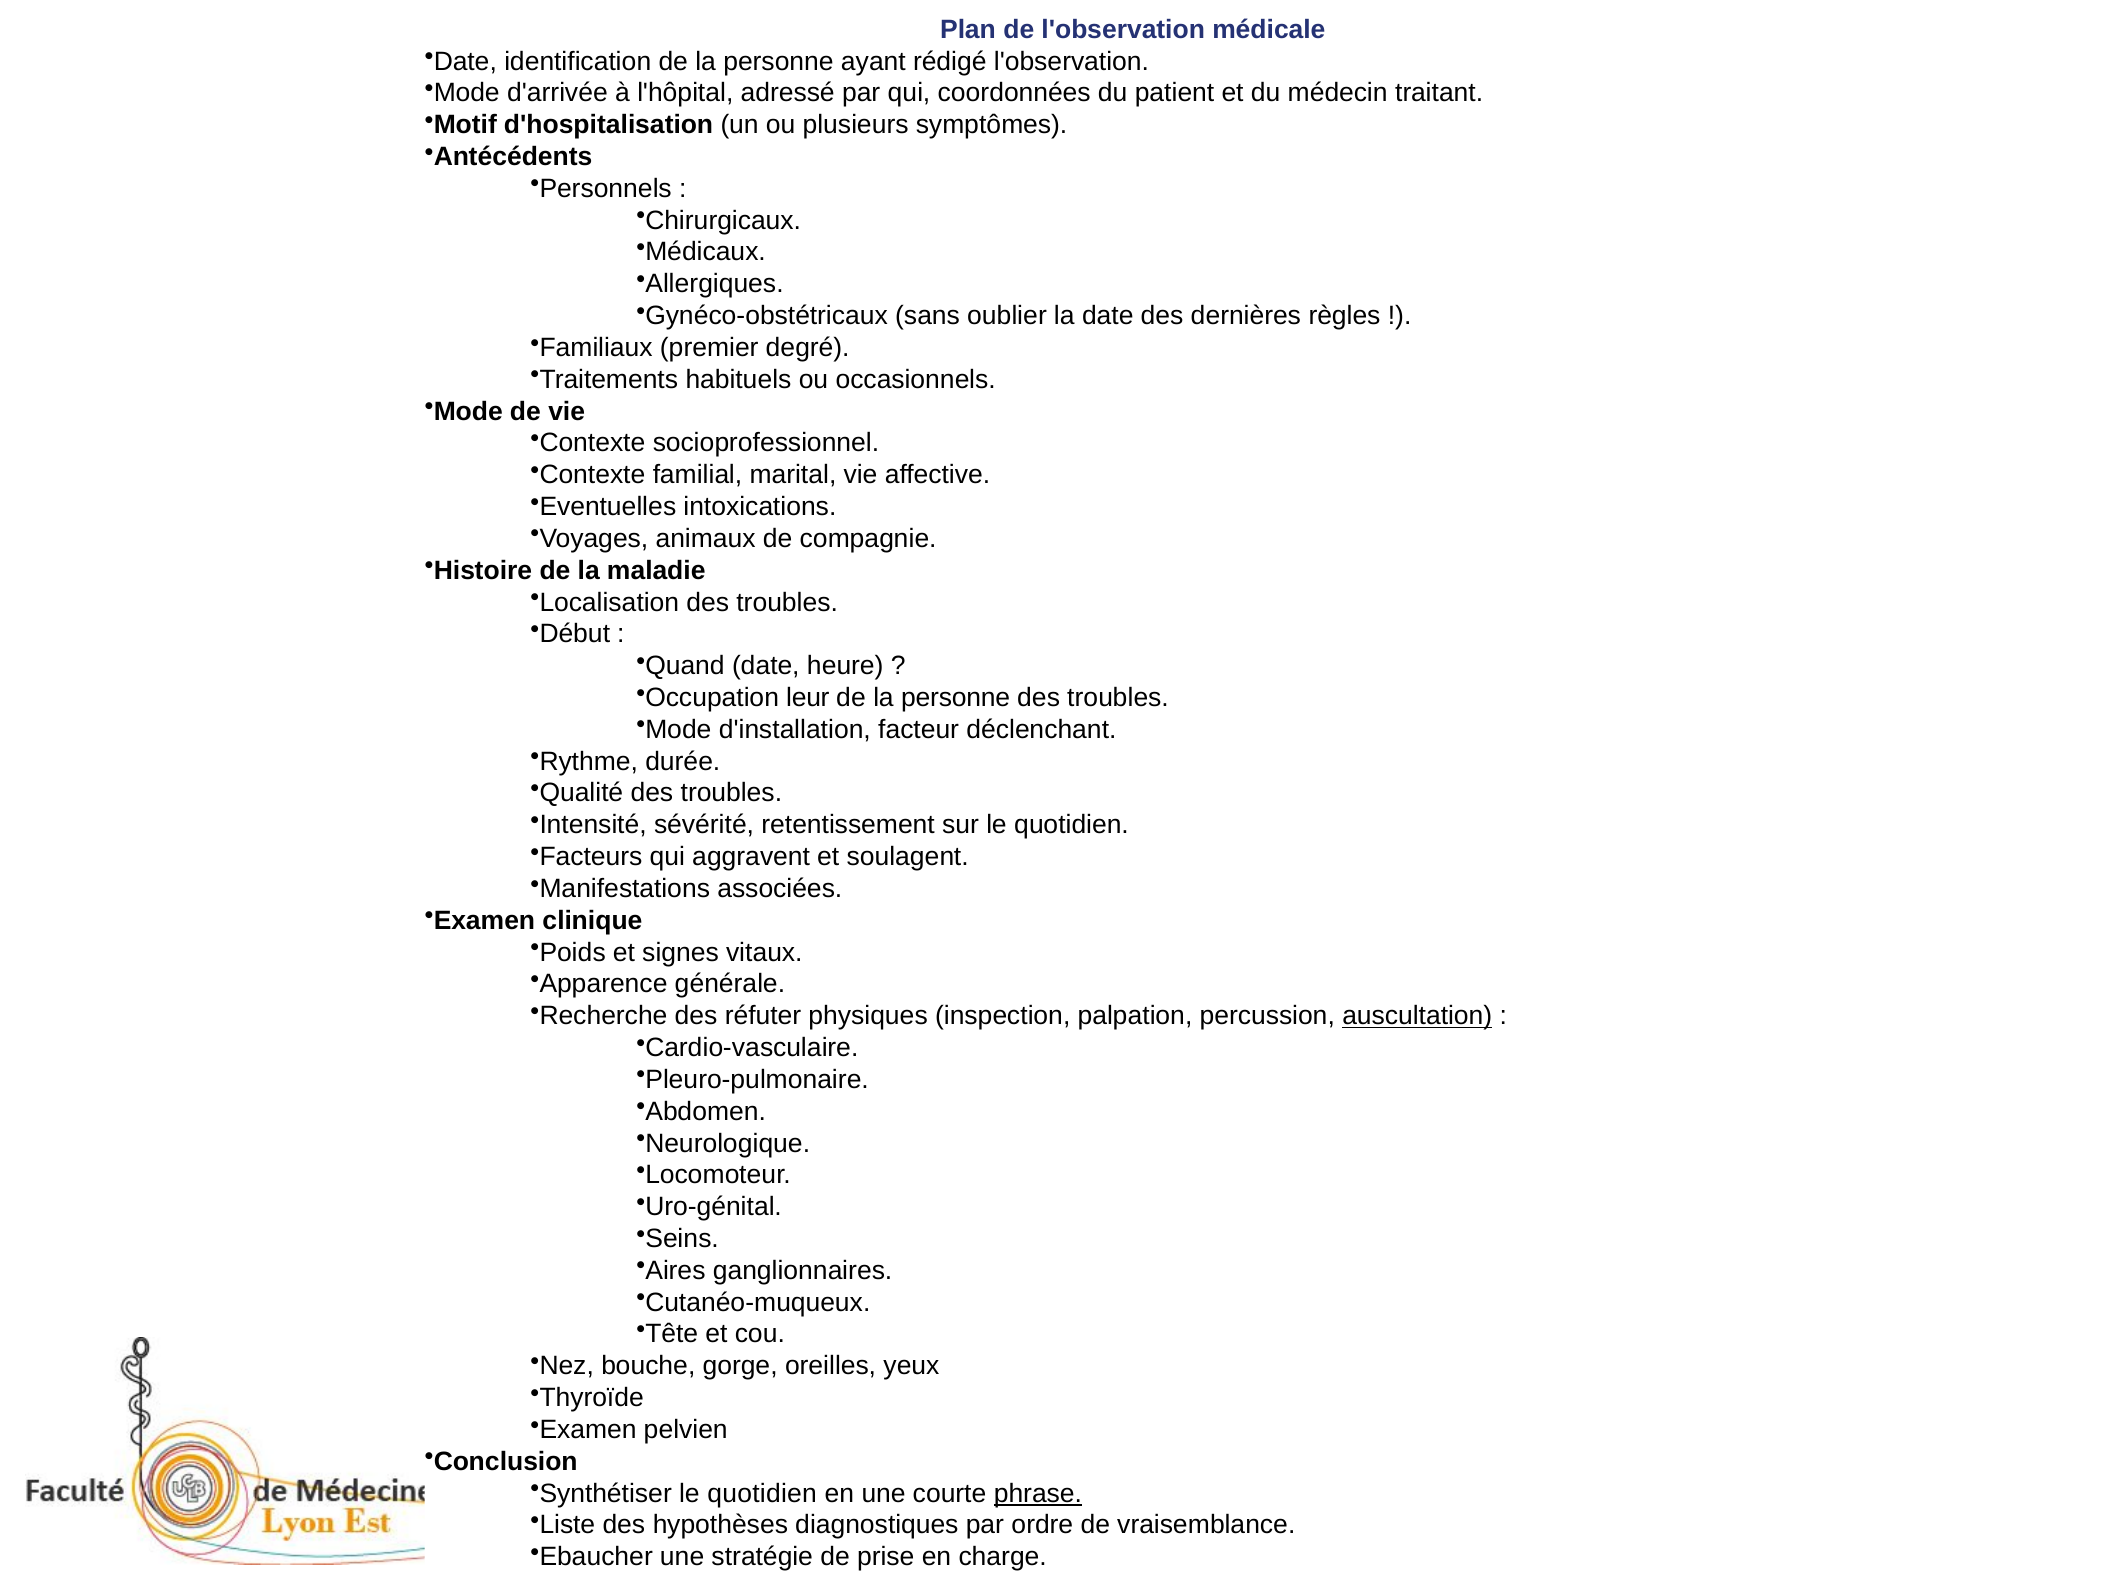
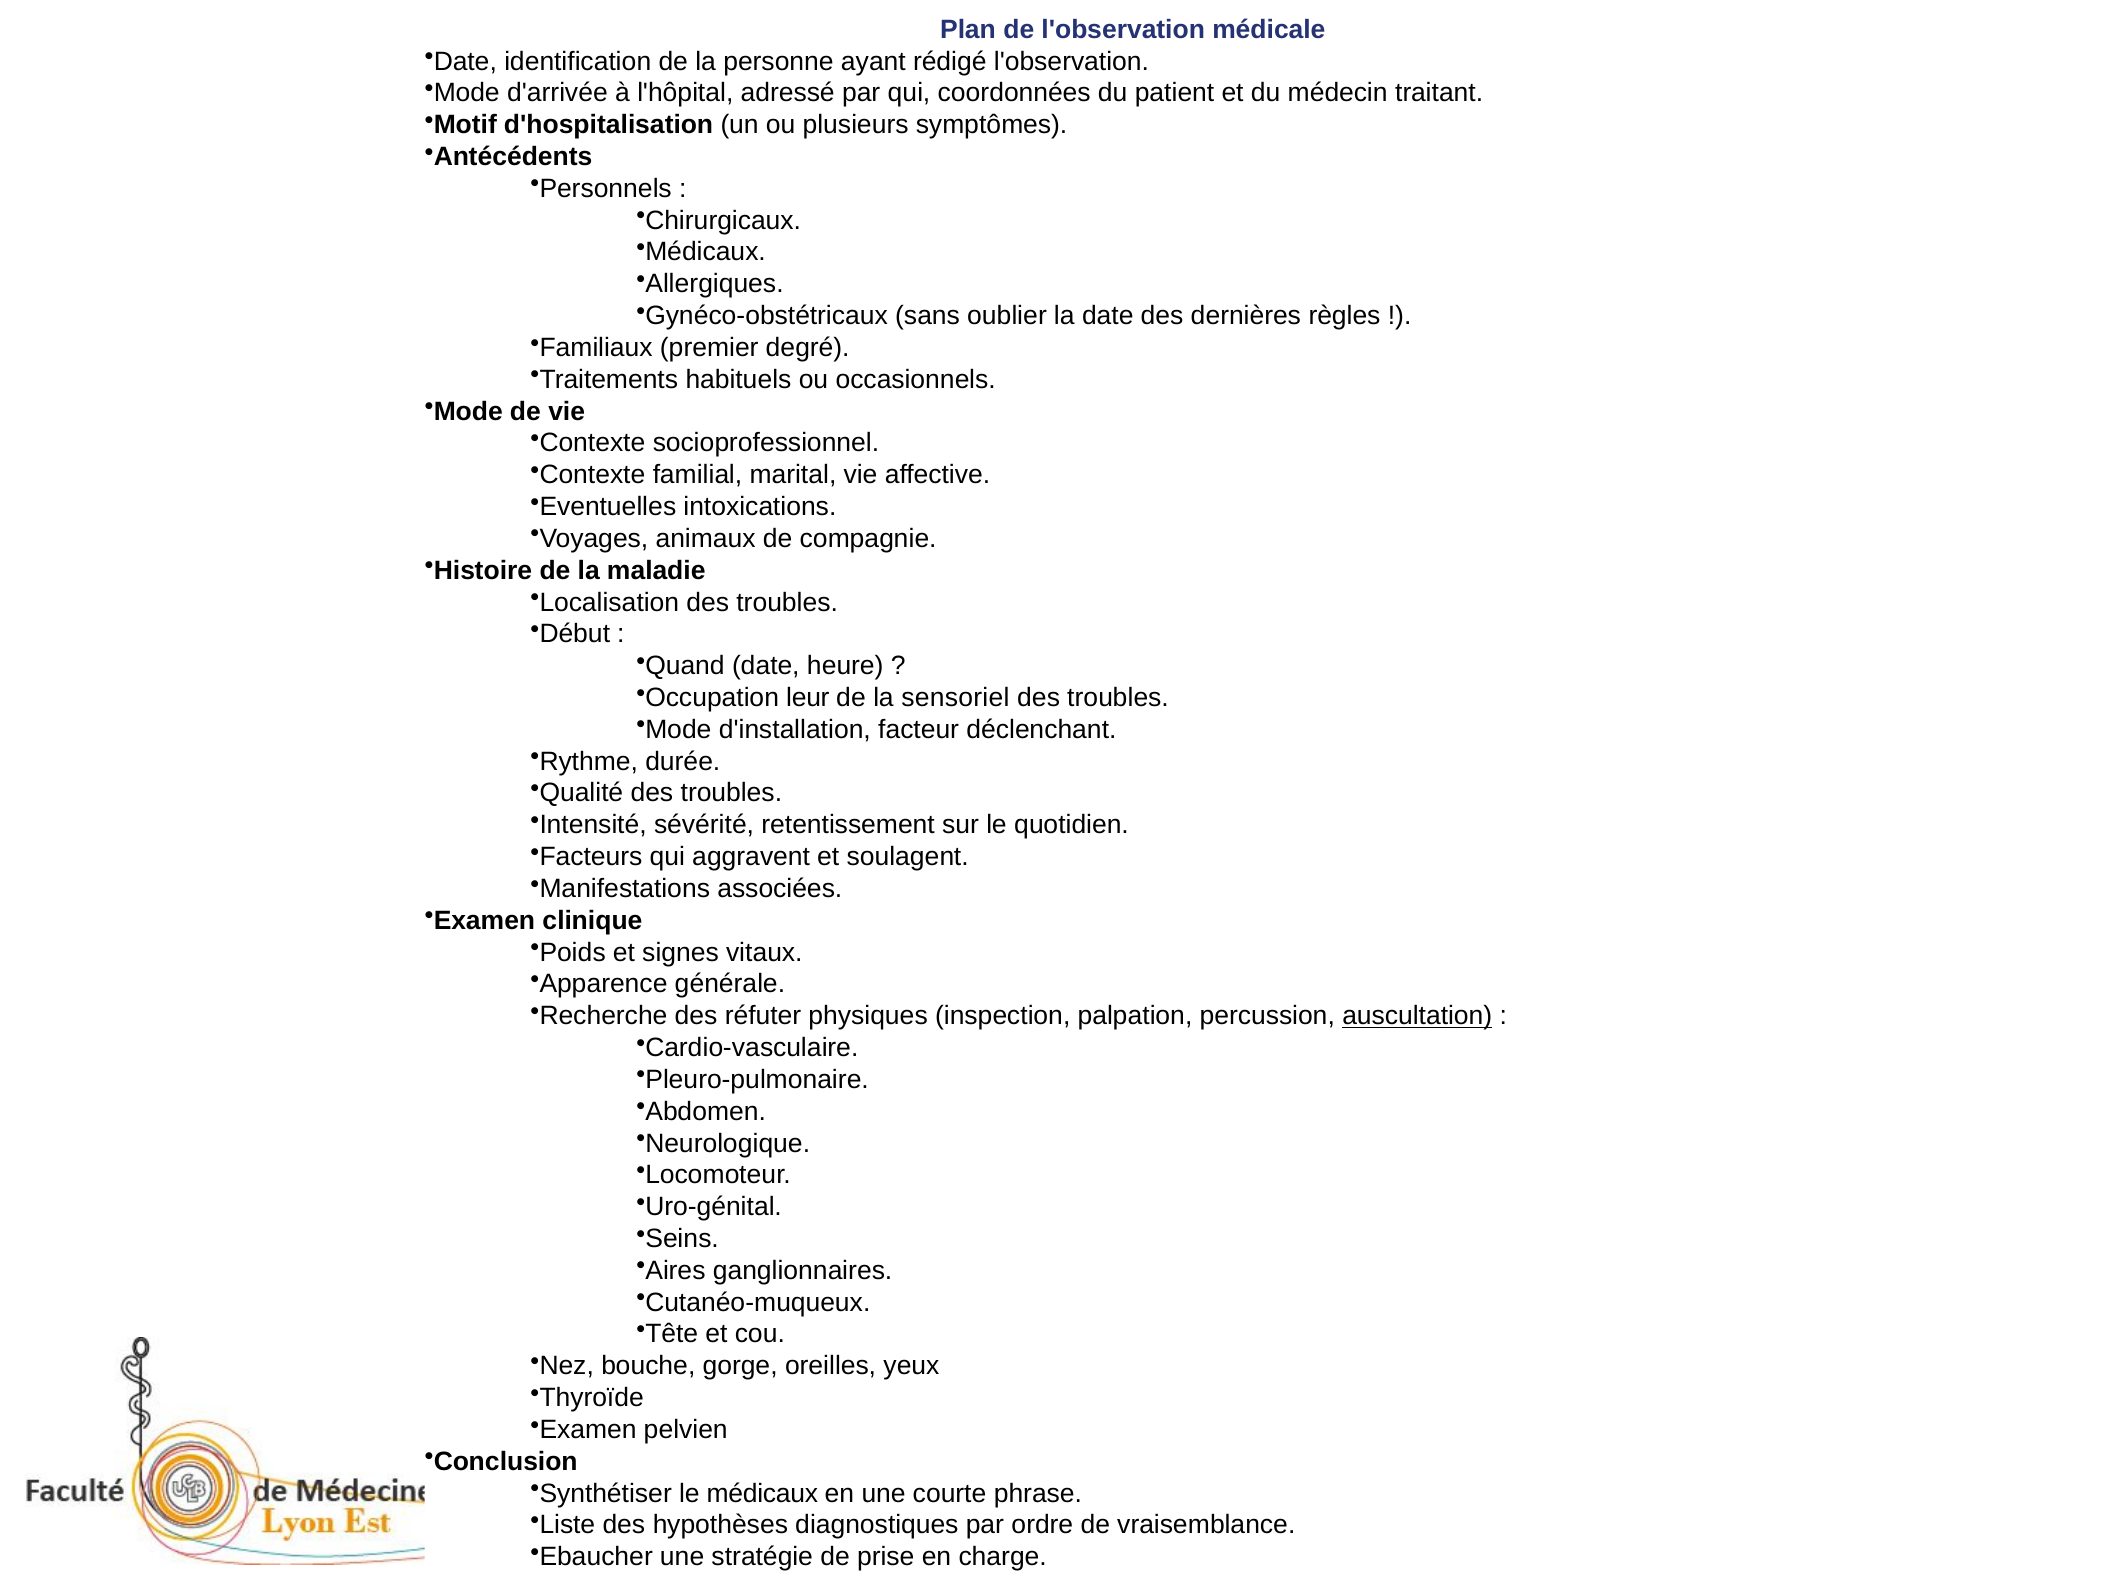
personne at (956, 698): personne -> sensoriel
Synthétiser le quotidien: quotidien -> médicaux
phrase underline: present -> none
